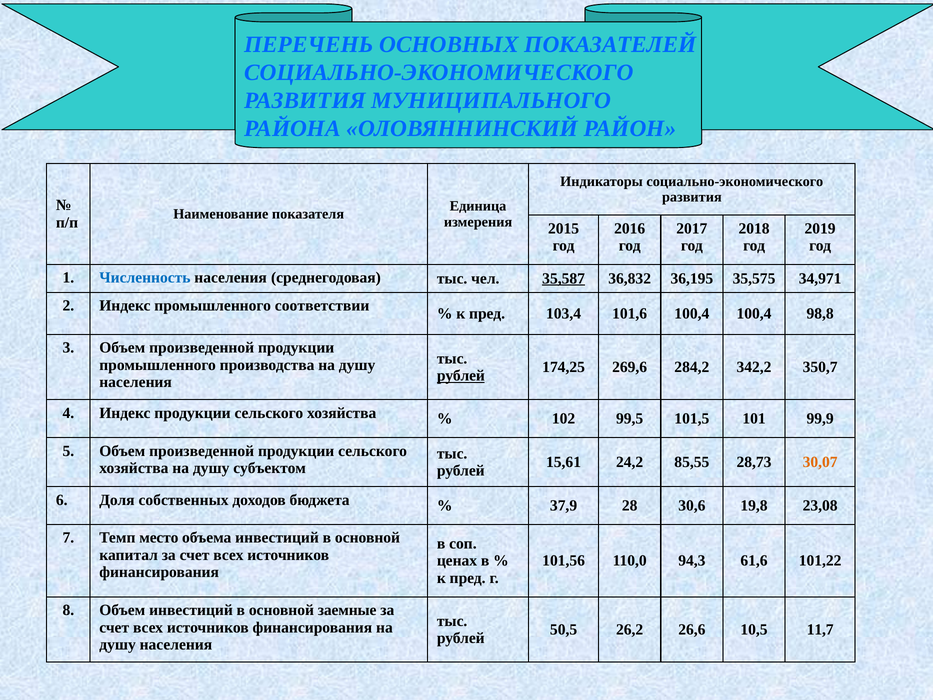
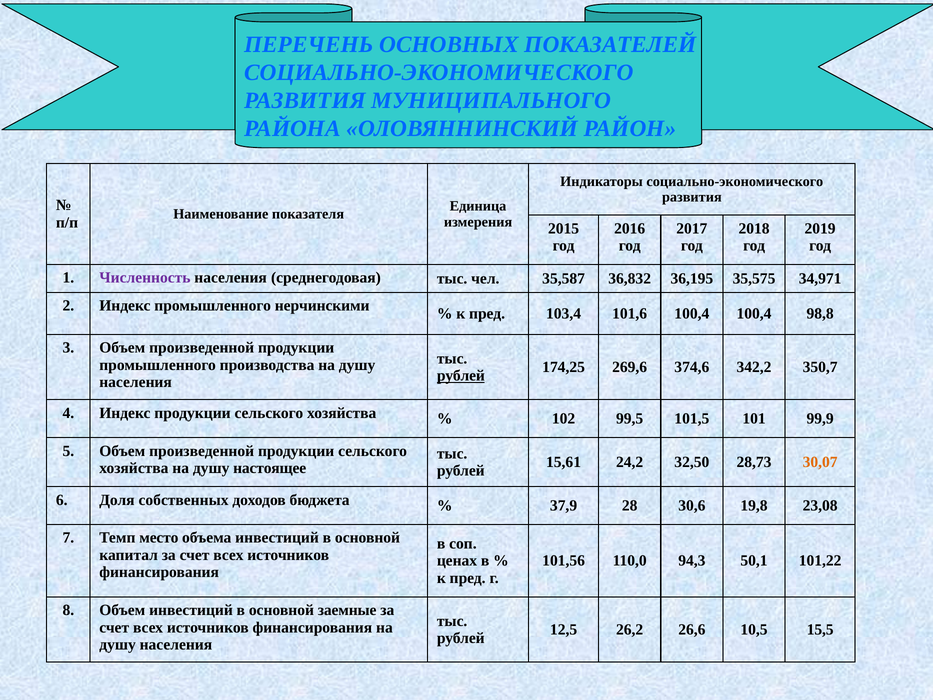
Численность colour: blue -> purple
35,587 underline: present -> none
соответствии: соответствии -> нерчинскими
284,2: 284,2 -> 374,6
85,55: 85,55 -> 32,50
субъектом: субъектом -> настоящее
61,6: 61,6 -> 50,1
50,5: 50,5 -> 12,5
11,7: 11,7 -> 15,5
